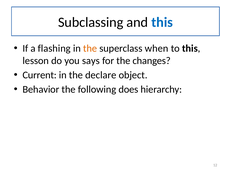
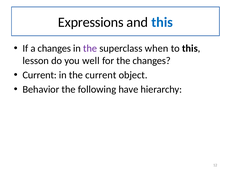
Subclassing: Subclassing -> Expressions
a flashing: flashing -> changes
the at (90, 48) colour: orange -> purple
says: says -> well
the declare: declare -> current
does: does -> have
